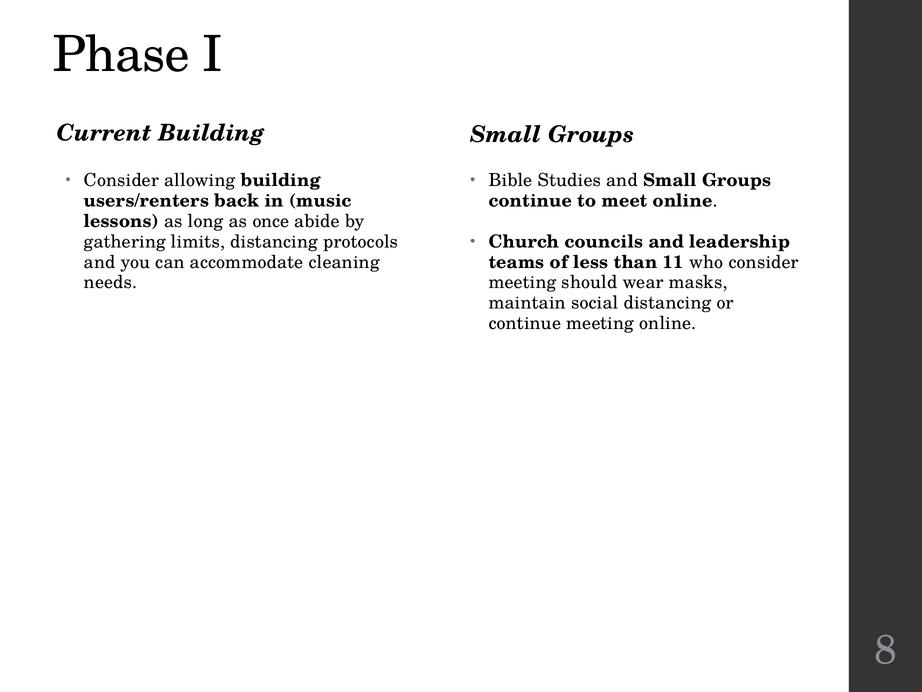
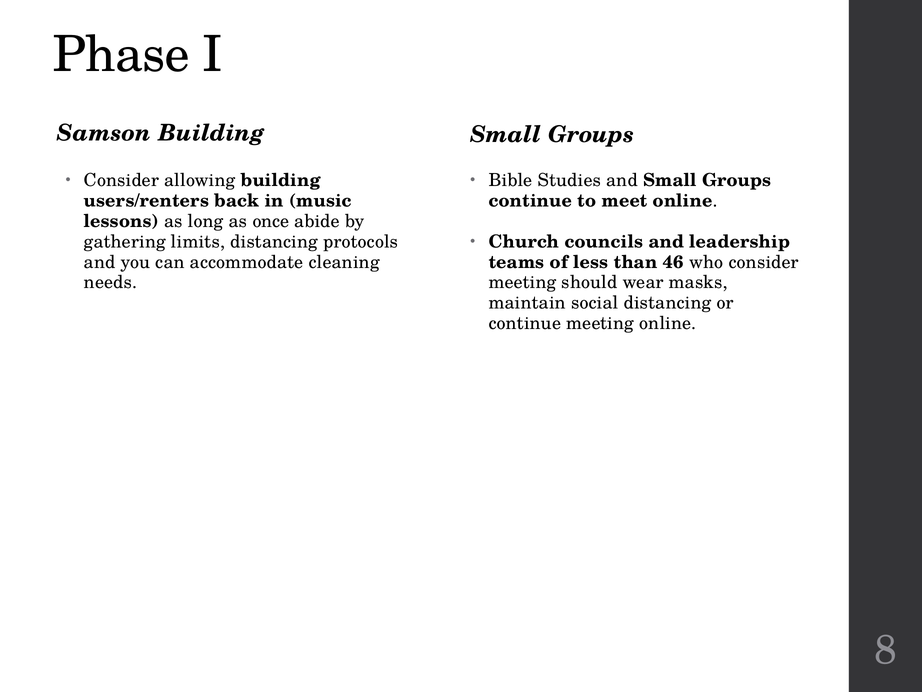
Current: Current -> Samson
11: 11 -> 46
